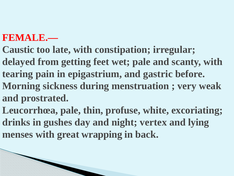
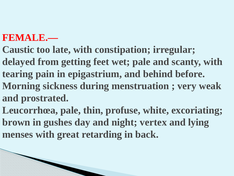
gastric: gastric -> behind
drinks: drinks -> brown
wrapping: wrapping -> retarding
